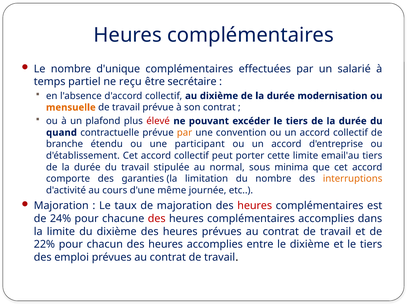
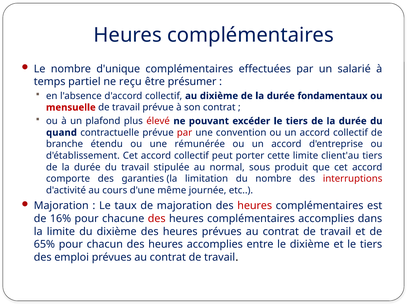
secrétaire: secrétaire -> présumer
modernisation: modernisation -> fondamentaux
mensuelle colour: orange -> red
par at (185, 133) colour: orange -> red
participant: participant -> rémunérée
email'au: email'au -> client'au
minima: minima -> produit
interruptions colour: orange -> red
24%: 24% -> 16%
22%: 22% -> 65%
